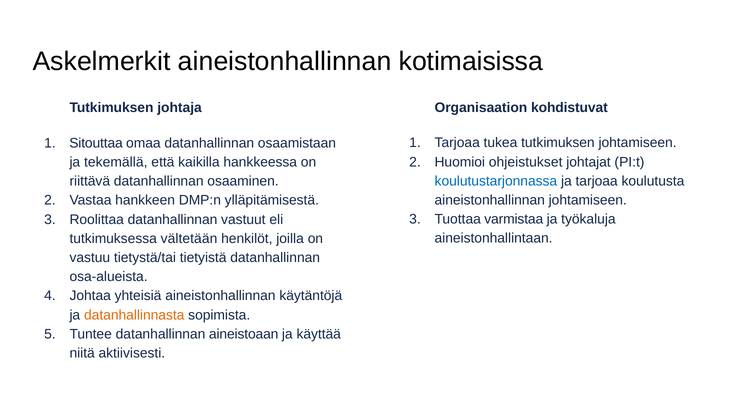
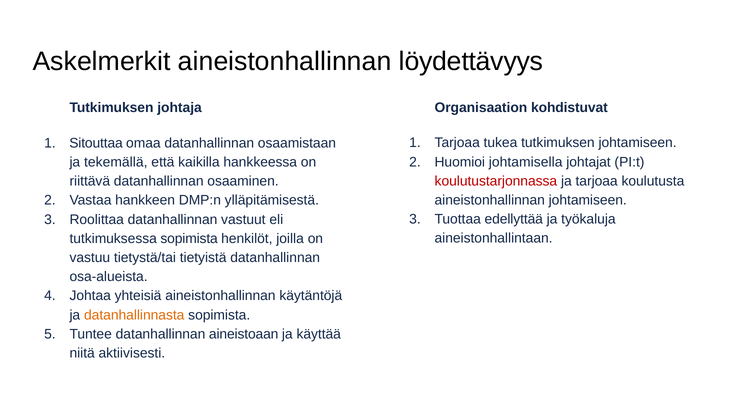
kotimaisissa: kotimaisissa -> löydettävyys
ohjeistukset: ohjeistukset -> johtamisella
koulutustarjonnassa colour: blue -> red
varmistaa: varmistaa -> edellyttää
tutkimuksessa vältetään: vältetään -> sopimista
